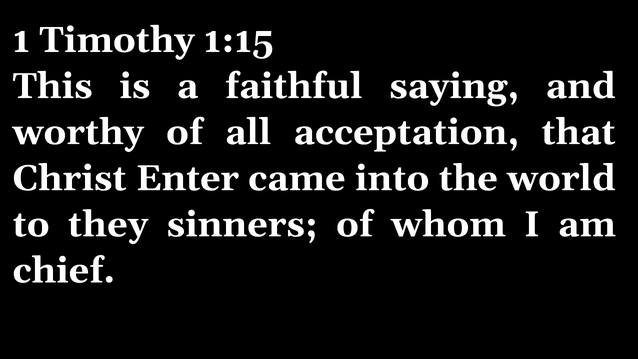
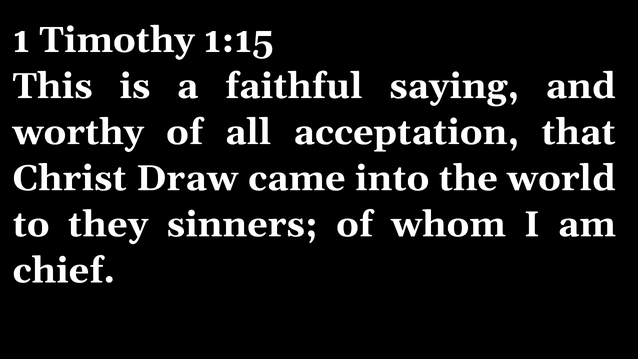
Enter: Enter -> Draw
